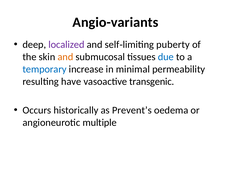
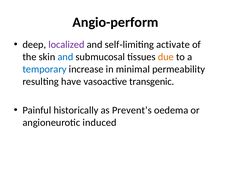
Angio-variants: Angio-variants -> Angio-perform
puberty: puberty -> activate
and at (65, 57) colour: orange -> blue
due colour: blue -> orange
Occurs: Occurs -> Painful
multiple: multiple -> induced
